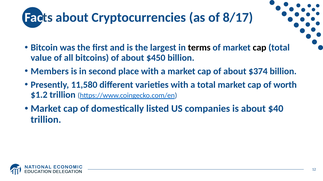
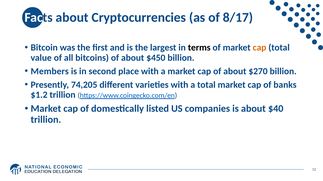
cap at (260, 48) colour: black -> orange
$374: $374 -> $270
11,580: 11,580 -> 74,205
worth: worth -> banks
